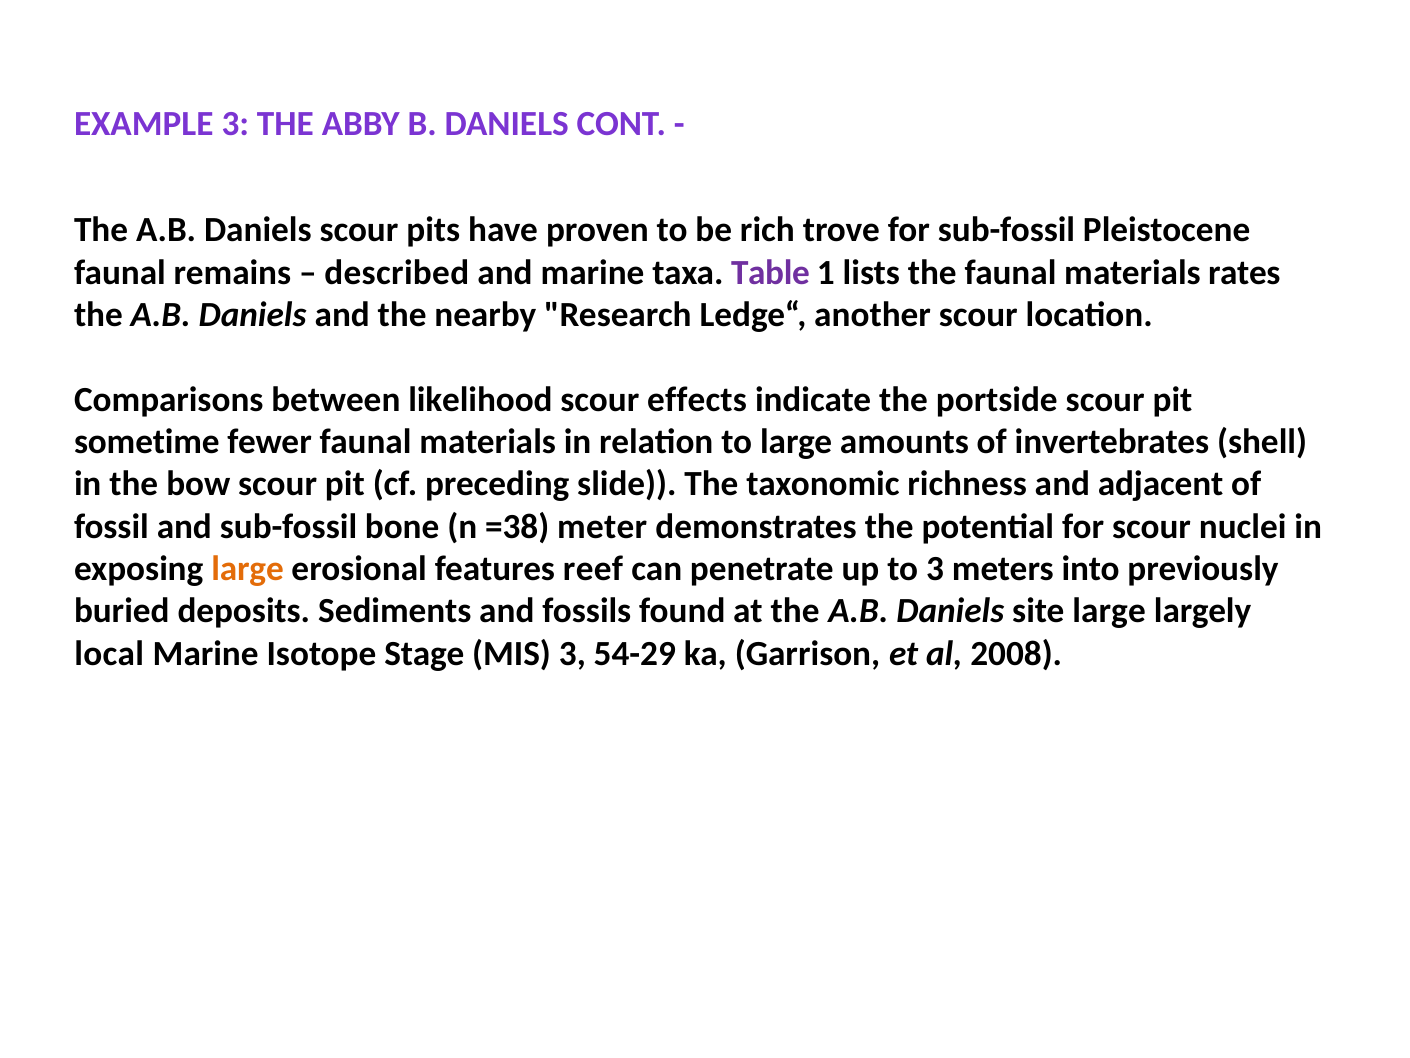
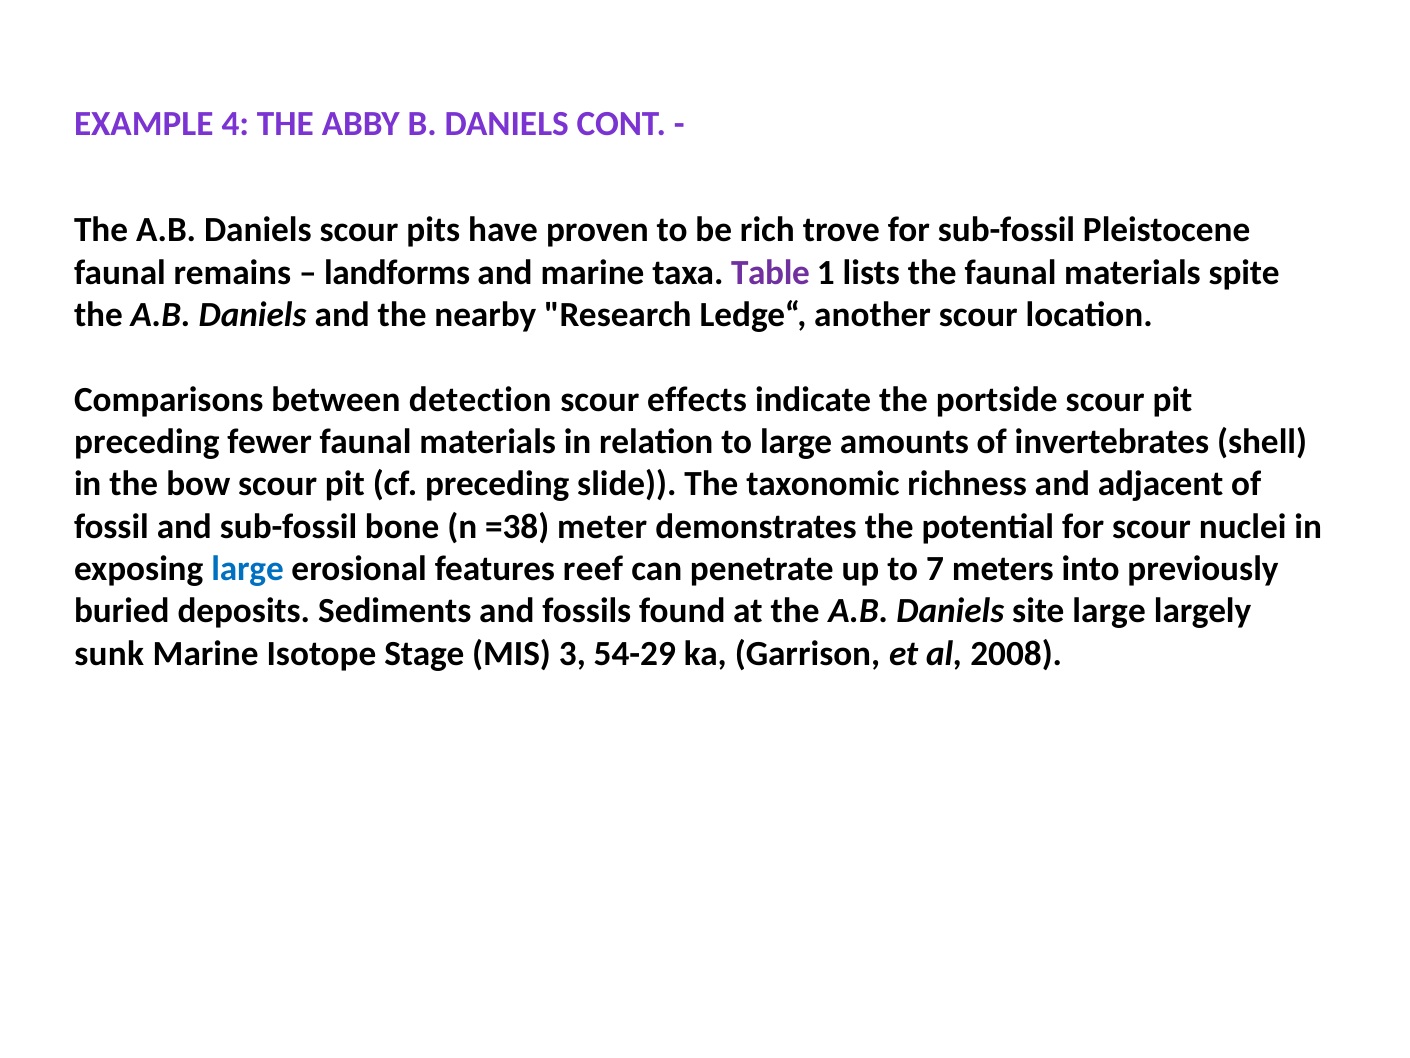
EXAMPLE 3: 3 -> 4
described: described -> landforms
rates: rates -> spite
likelihood: likelihood -> detection
sometime at (147, 442): sometime -> preceding
large at (248, 569) colour: orange -> blue
to 3: 3 -> 7
local: local -> sunk
